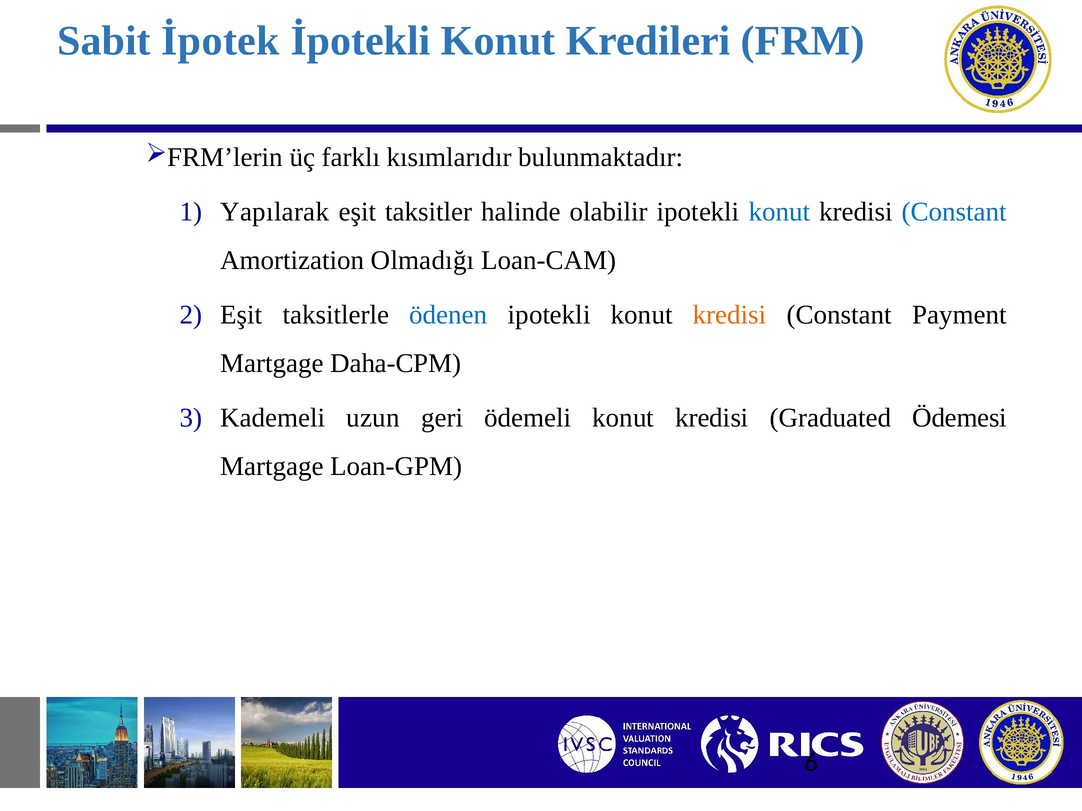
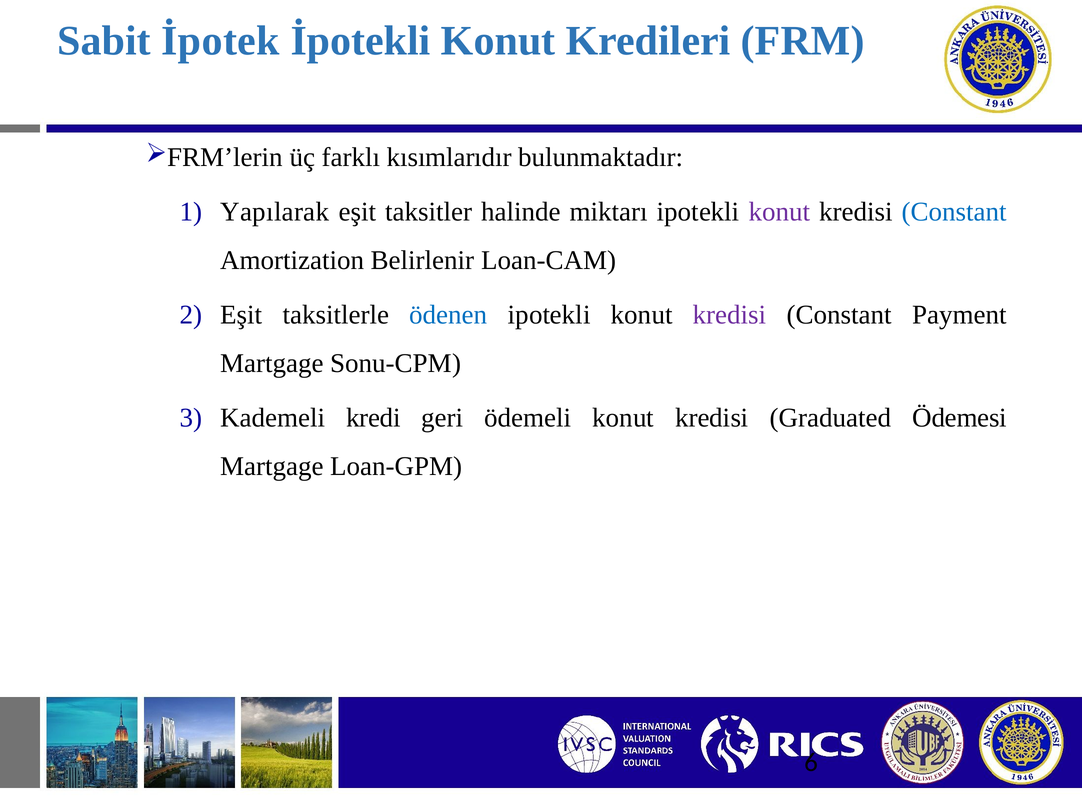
olabilir: olabilir -> miktarı
konut at (779, 212) colour: blue -> purple
Olmadığı: Olmadığı -> Belirlenir
kredisi at (730, 315) colour: orange -> purple
Daha-CPM: Daha-CPM -> Sonu-CPM
uzun: uzun -> kredi
